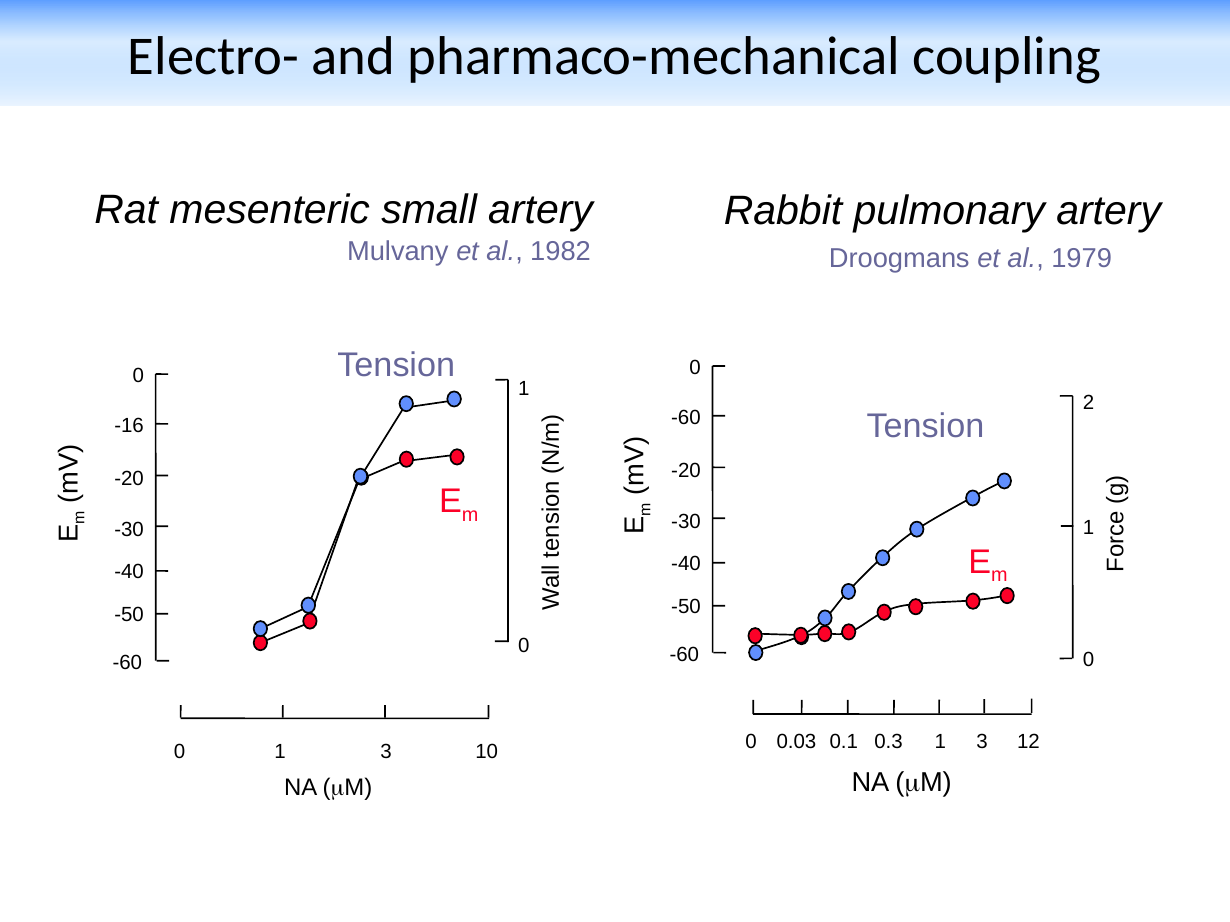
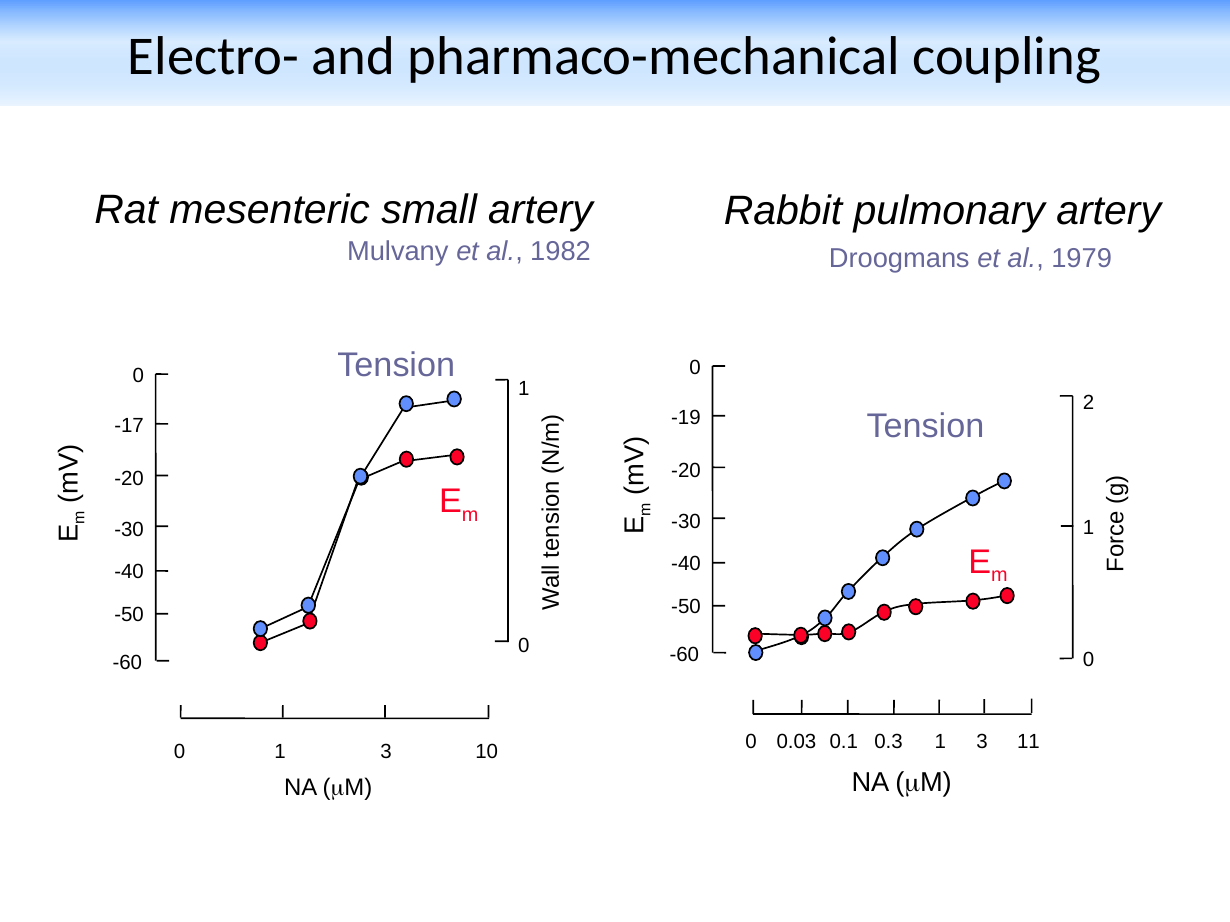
-60 at (686, 418): -60 -> -19
-16: -16 -> -17
12: 12 -> 11
